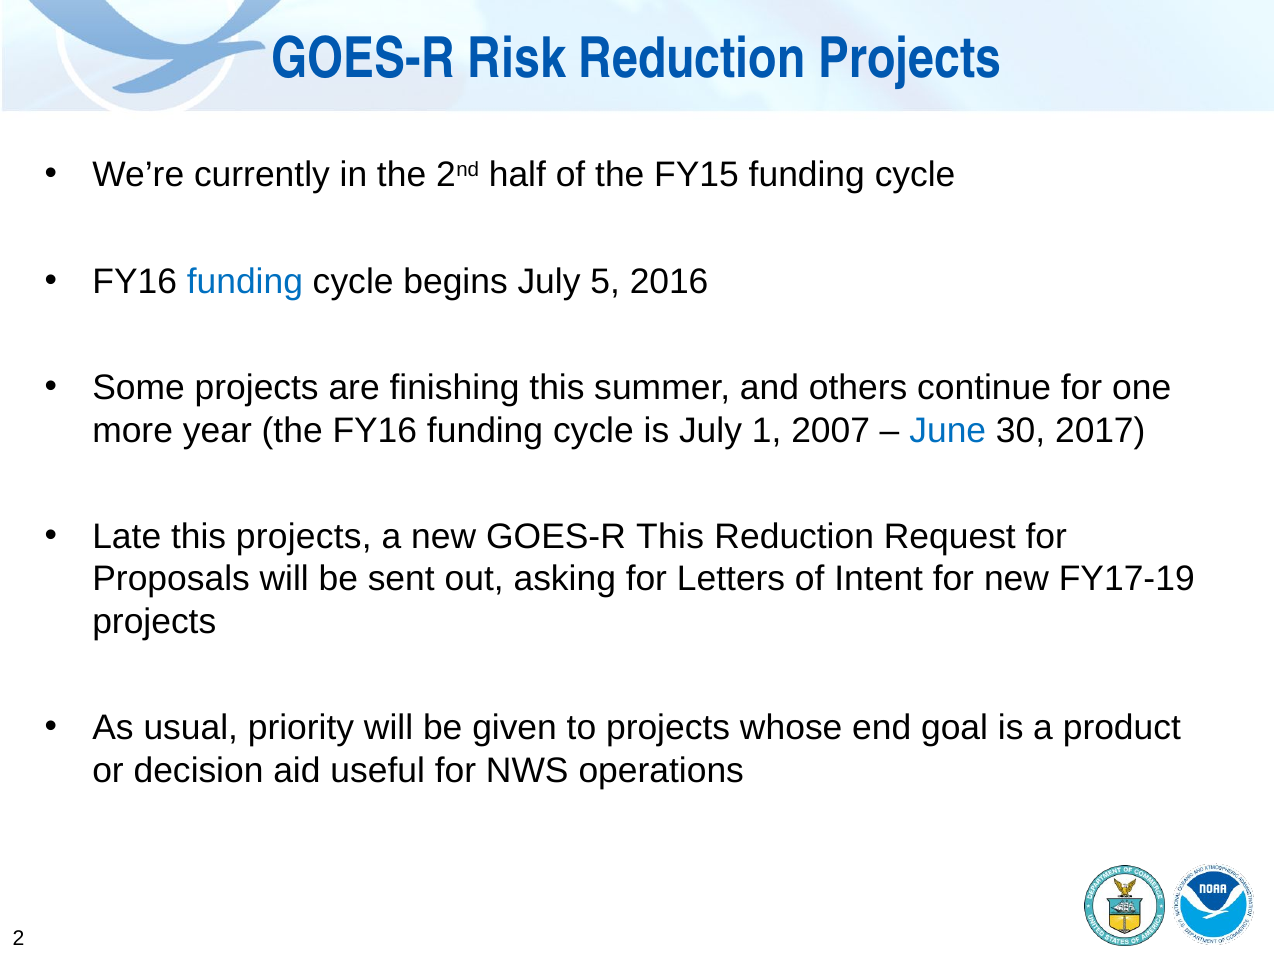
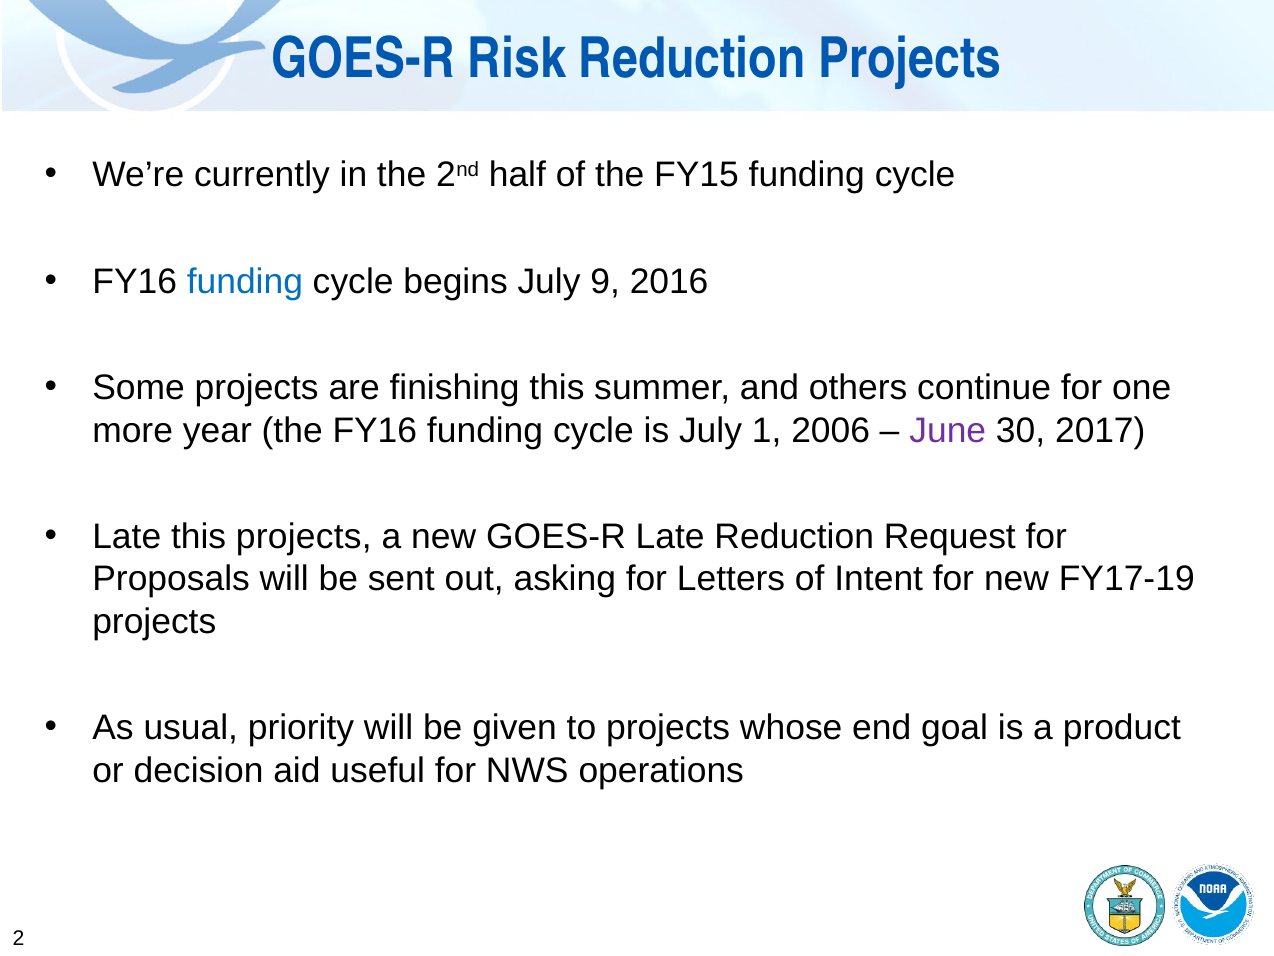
5: 5 -> 9
2007: 2007 -> 2006
June colour: blue -> purple
GOES-R This: This -> Late
